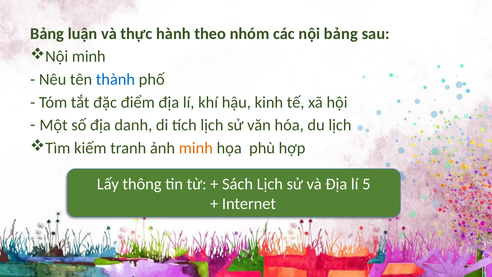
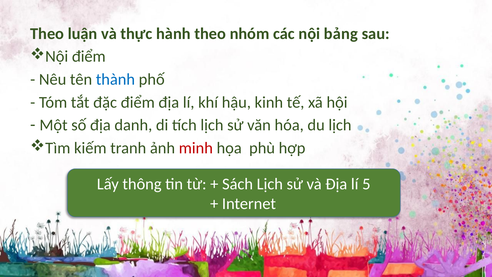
Bảng at (47, 34): Bảng -> Theo
Nội minh: minh -> điểm
minh at (196, 148) colour: orange -> red
